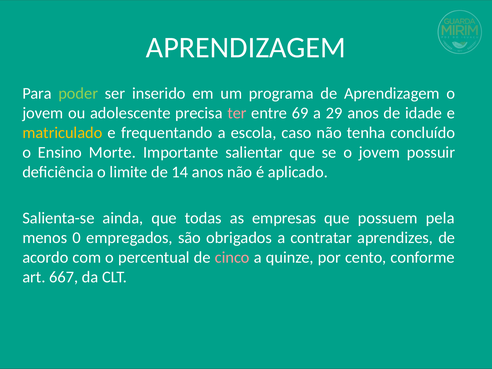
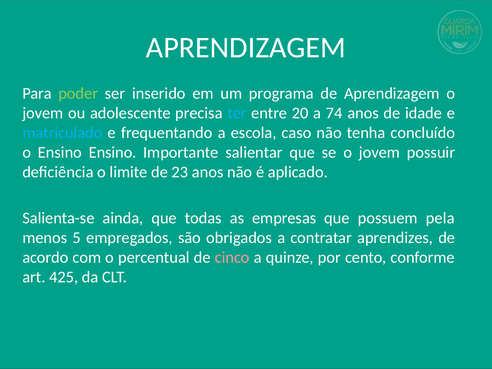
ter colour: pink -> light blue
69: 69 -> 20
29: 29 -> 74
matriculado colour: yellow -> light blue
Ensino Morte: Morte -> Ensino
14: 14 -> 23
0: 0 -> 5
667: 667 -> 425
